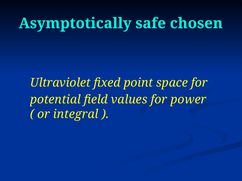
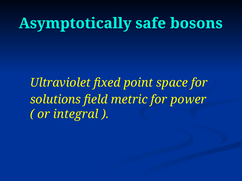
chosen: chosen -> bosons
potential: potential -> solutions
values: values -> metric
